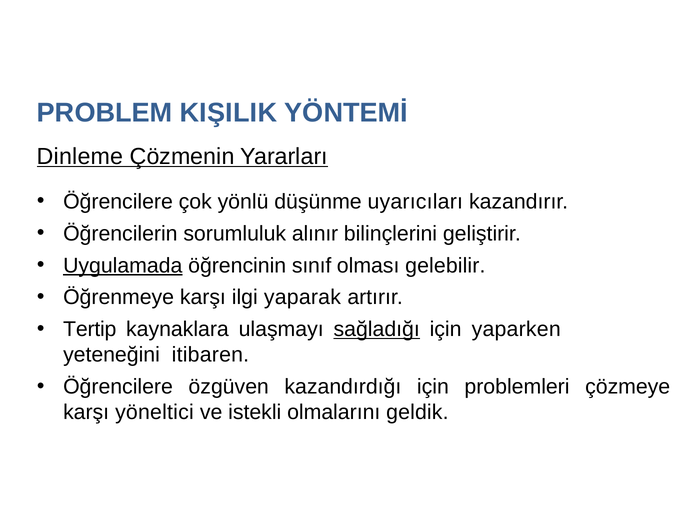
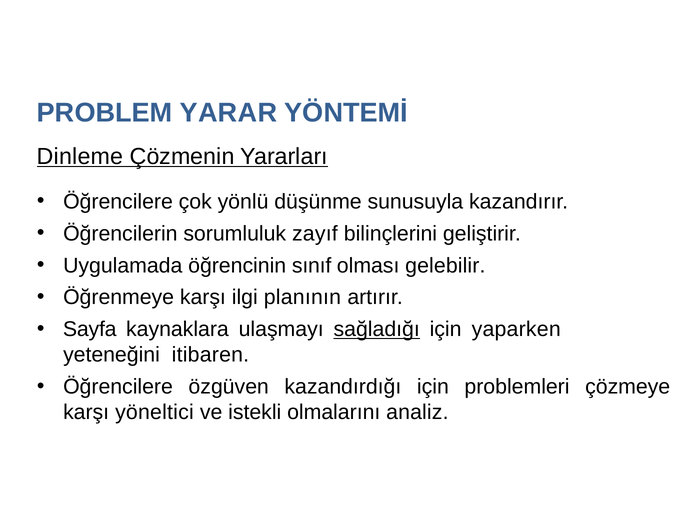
KIŞILIK: KIŞILIK -> YARAR
uyarıcıları: uyarıcıları -> sunusuyla
alınır: alınır -> zayıf
Uygulamada underline: present -> none
yaparak: yaparak -> planının
Tertip: Tertip -> Sayfa
geldik: geldik -> analiz
